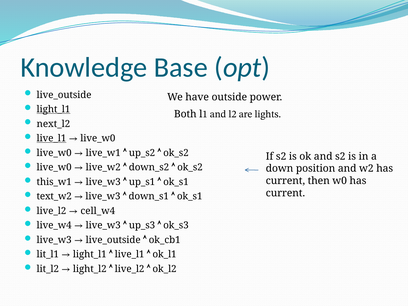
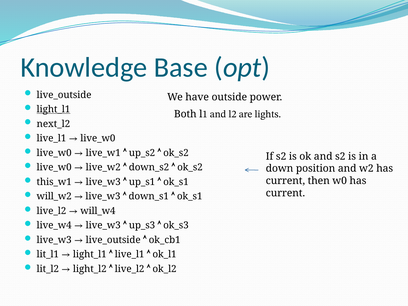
live_l1 at (51, 138) underline: present -> none
text_w2: text_w2 -> will_w2
cell_w4: cell_w4 -> will_w4
